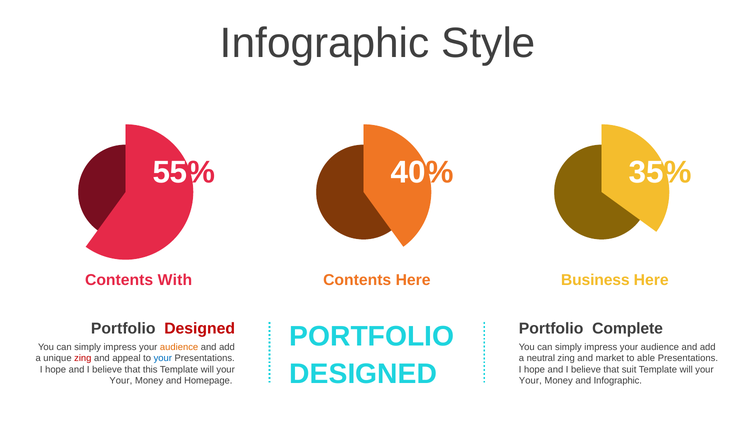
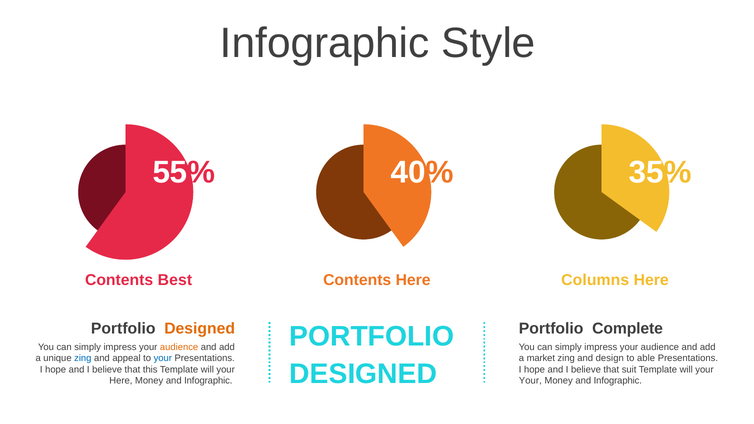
With: With -> Best
Business: Business -> Columns
Designed at (200, 329) colour: red -> orange
zing at (83, 358) colour: red -> blue
neutral: neutral -> market
market: market -> design
Your at (121, 381): Your -> Here
Homepage at (208, 381): Homepage -> Infographic
